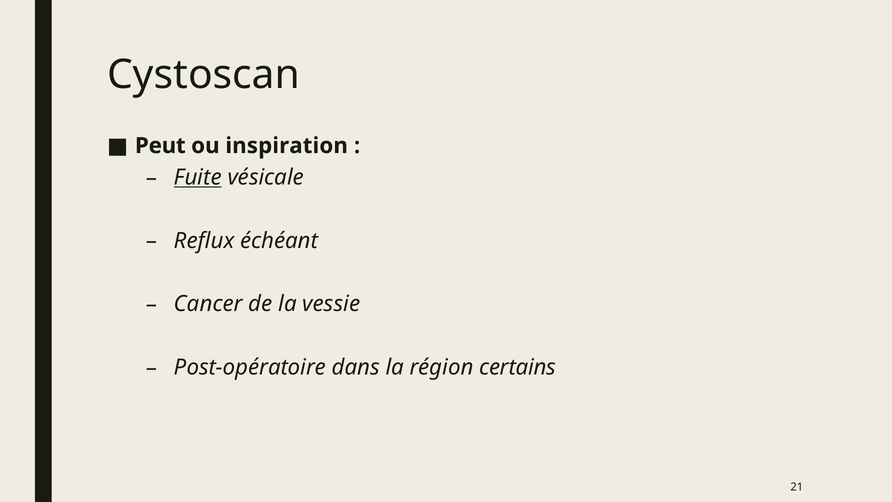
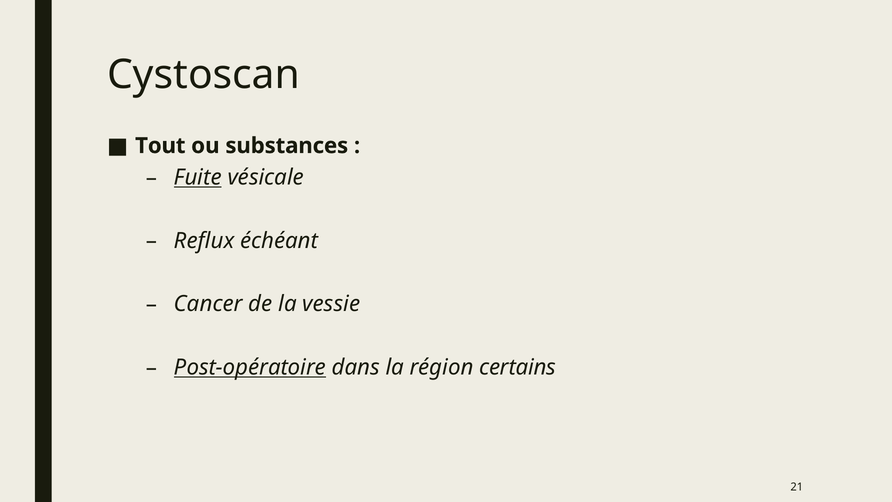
Peut: Peut -> Tout
inspiration: inspiration -> substances
Post-opératoire underline: none -> present
